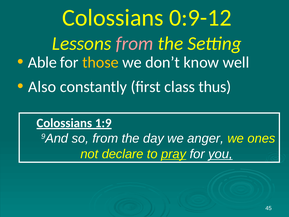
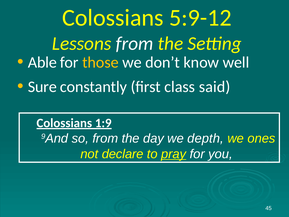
0:9-12: 0:9-12 -> 5:9-12
from at (135, 43) colour: pink -> white
Also: Also -> Sure
thus: thus -> said
anger: anger -> depth
you underline: present -> none
